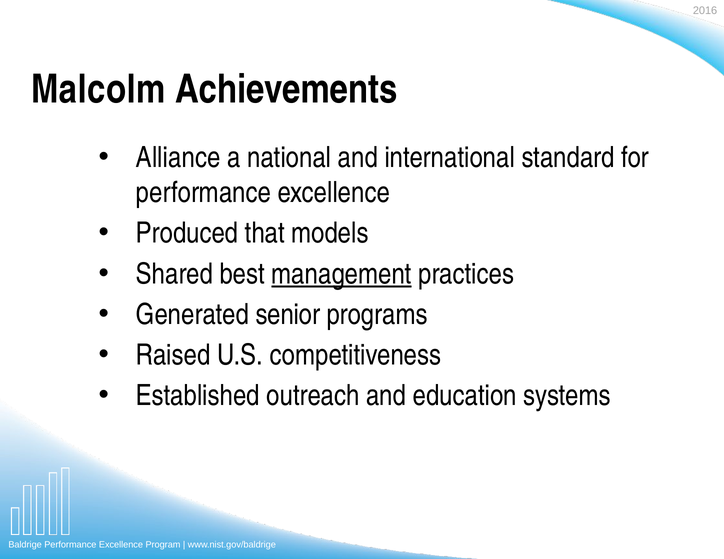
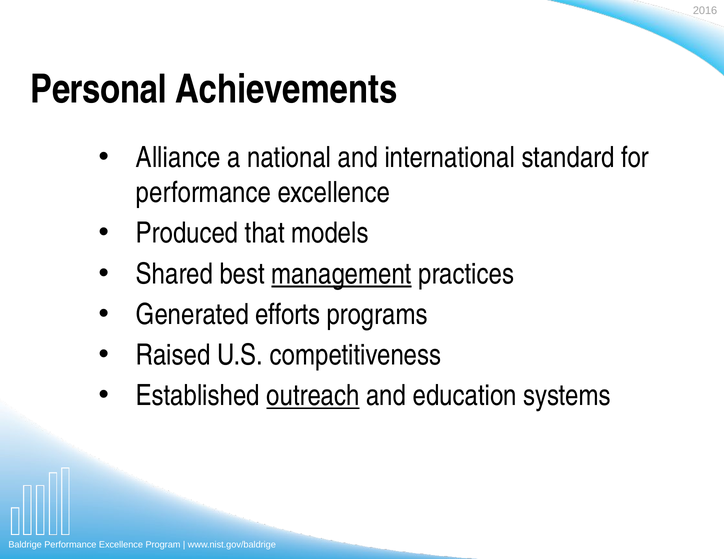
Malcolm: Malcolm -> Personal
senior: senior -> efforts
outreach underline: none -> present
